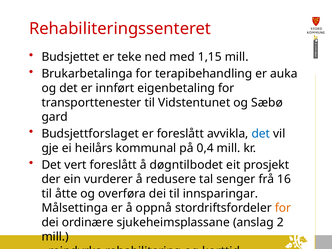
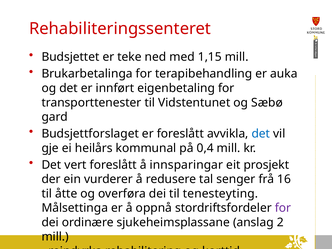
døgntilbodet: døgntilbodet -> innsparingar
innsparingar: innsparingar -> tenesteyting
for at (283, 208) colour: orange -> purple
